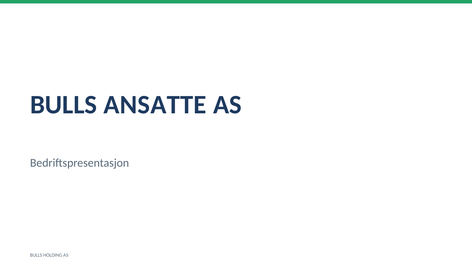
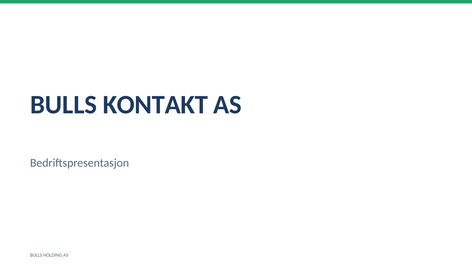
ANSATTE: ANSATTE -> KONTAKT
